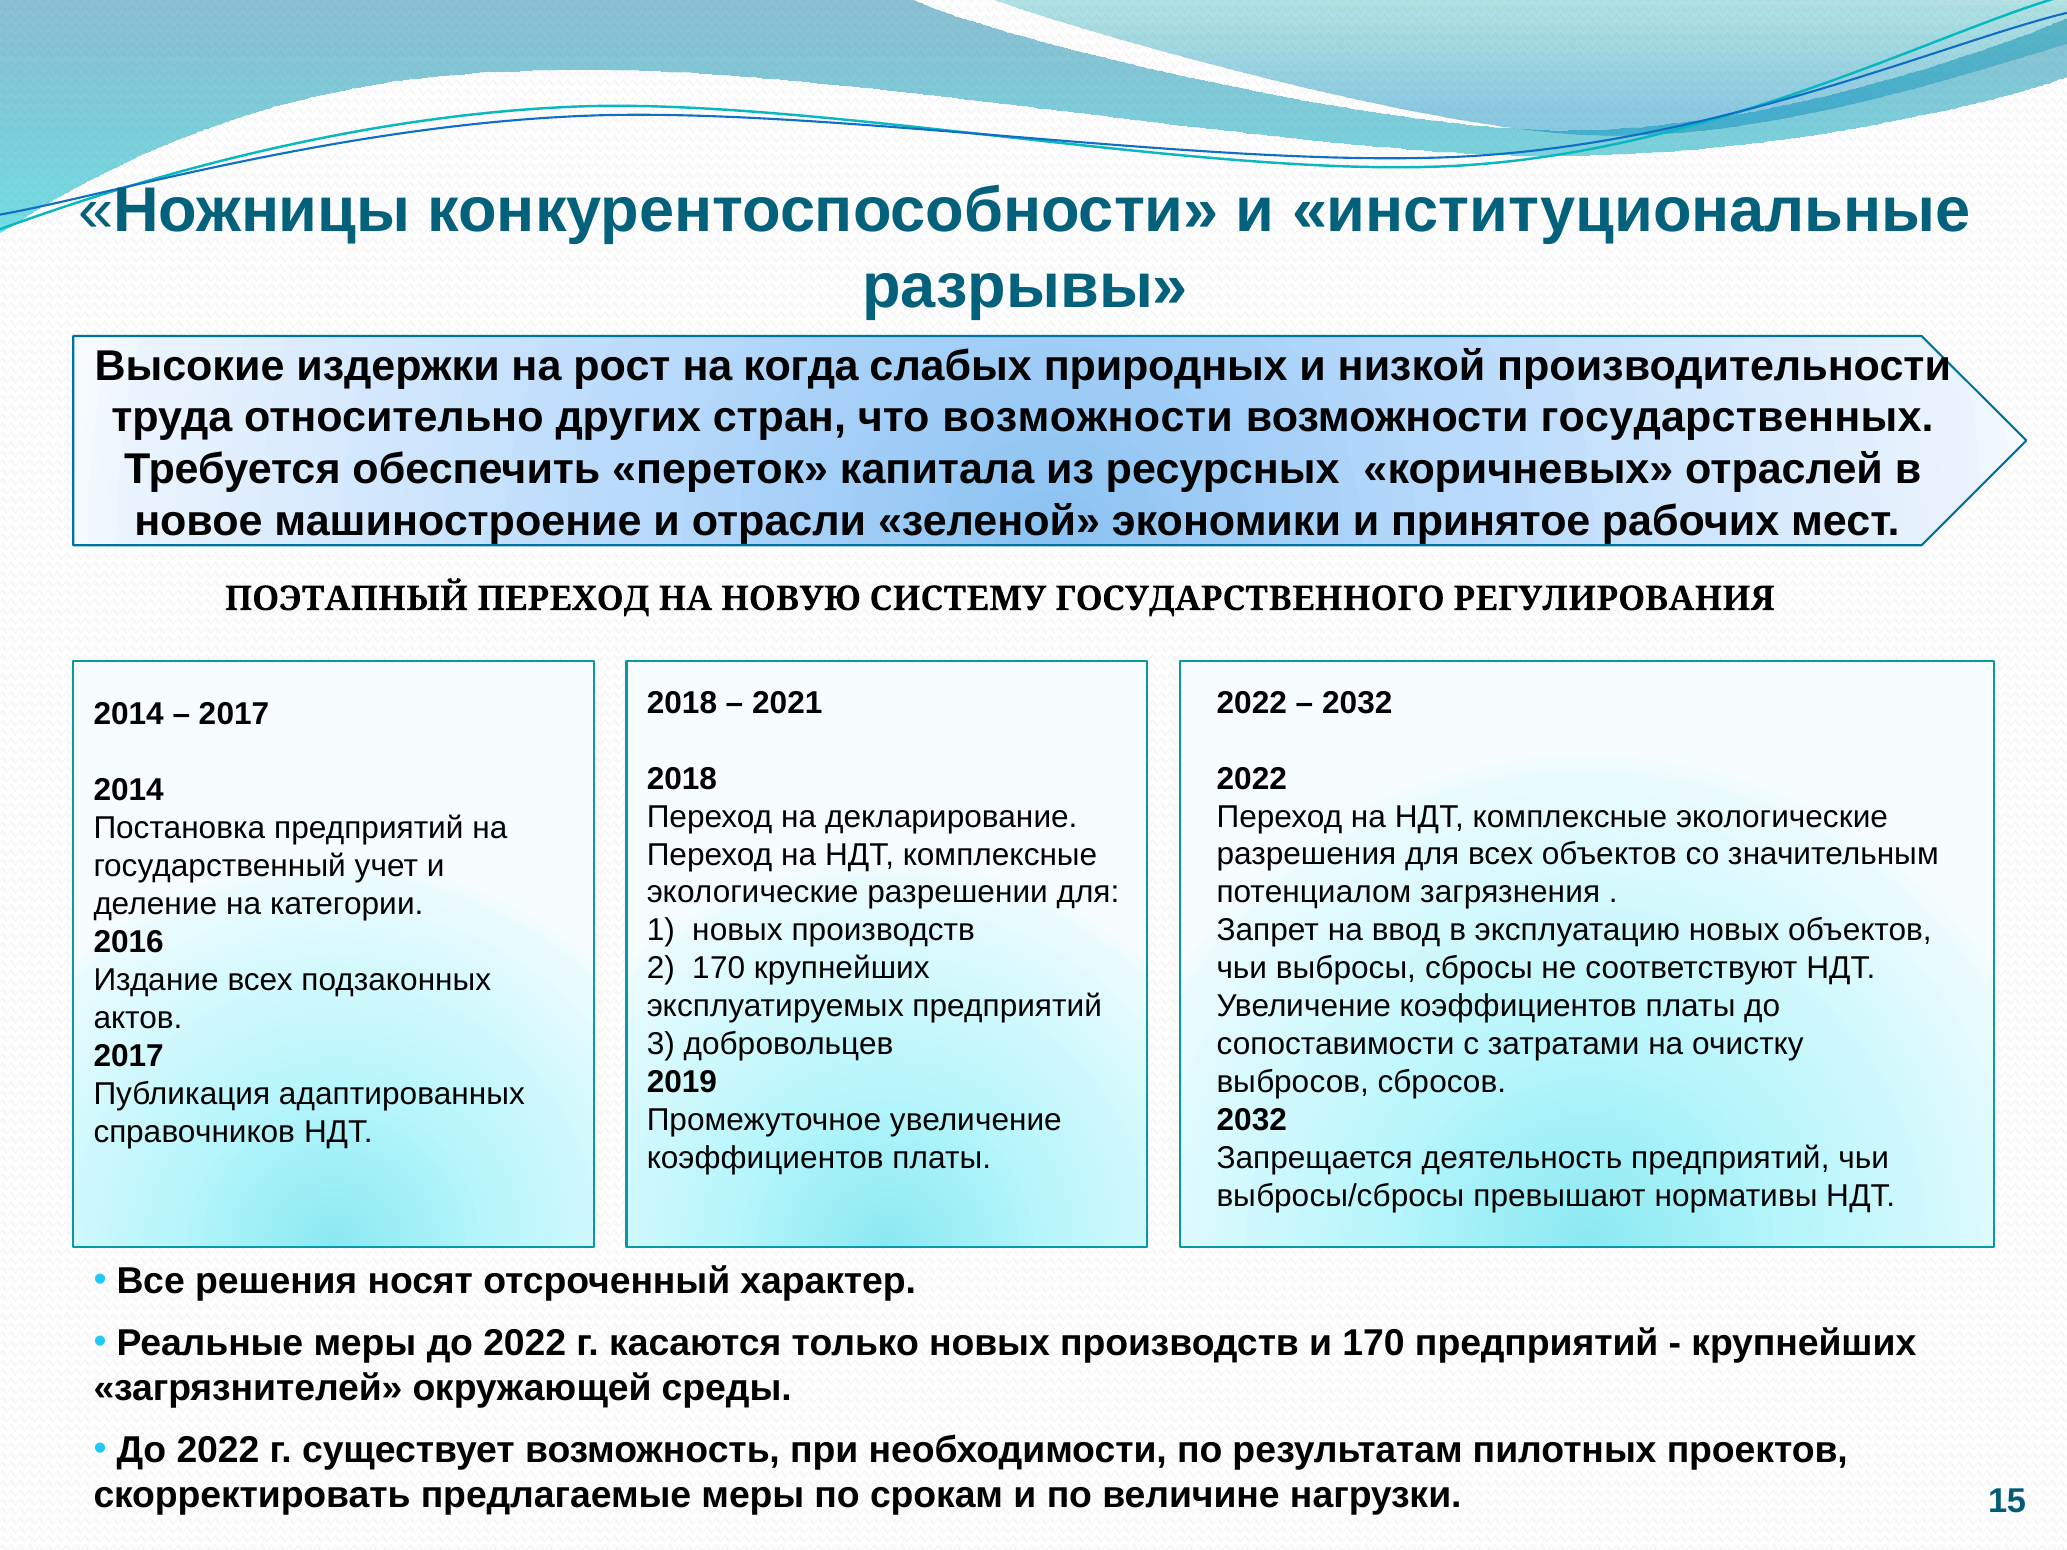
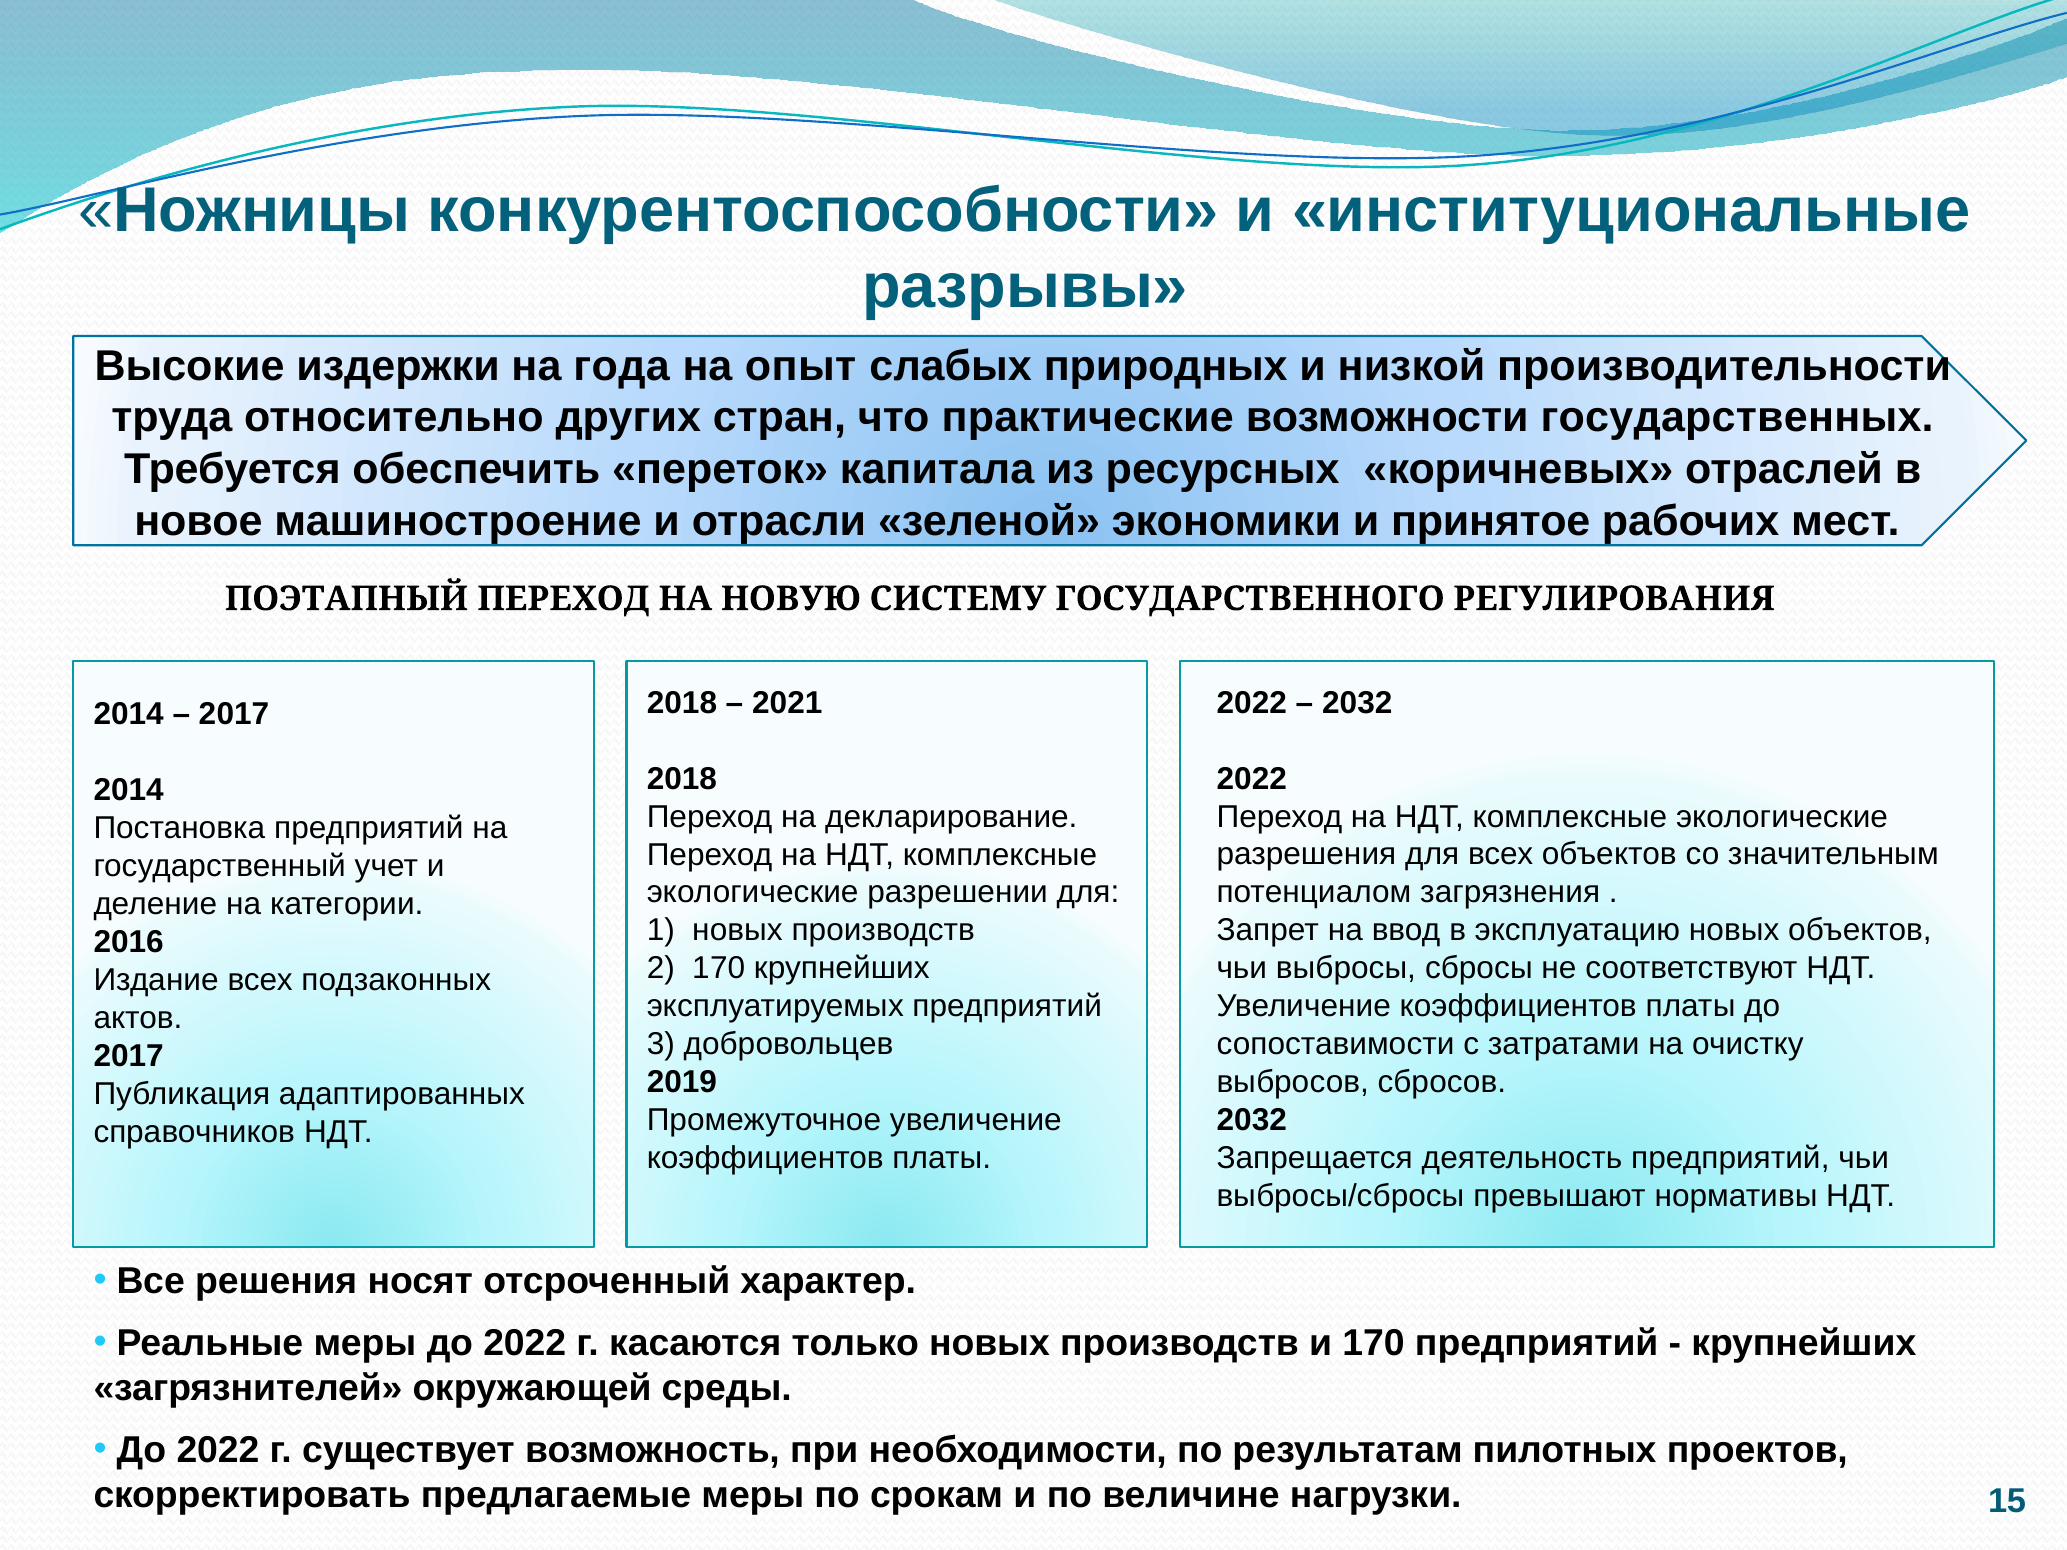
рост: рост -> года
когда: когда -> опыт
что возможности: возможности -> практические
